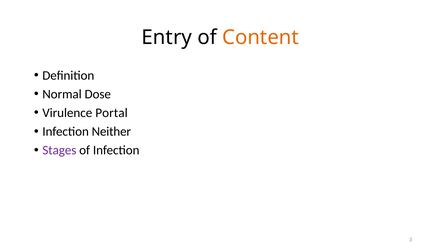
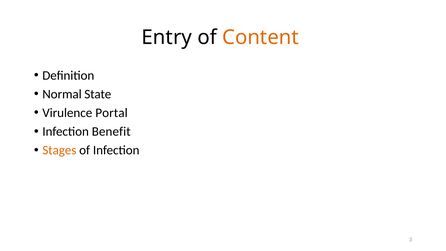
Dose: Dose -> State
Neither: Neither -> Benefit
Stages colour: purple -> orange
